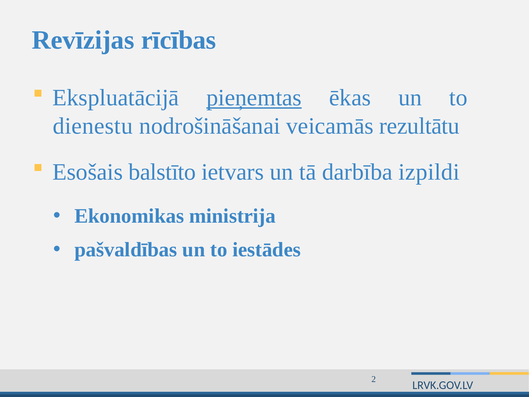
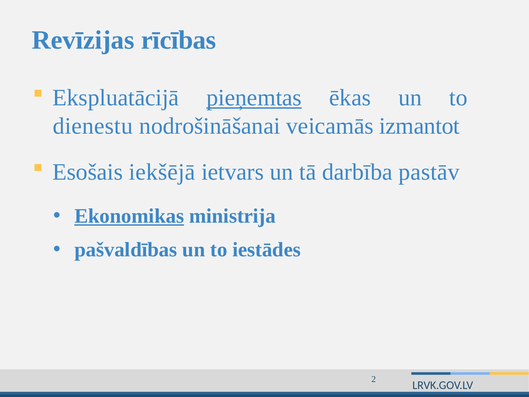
rezultātu: rezultātu -> izmantot
balstīto: balstīto -> iekšējā
izpildi: izpildi -> pastāv
Ekonomikas underline: none -> present
